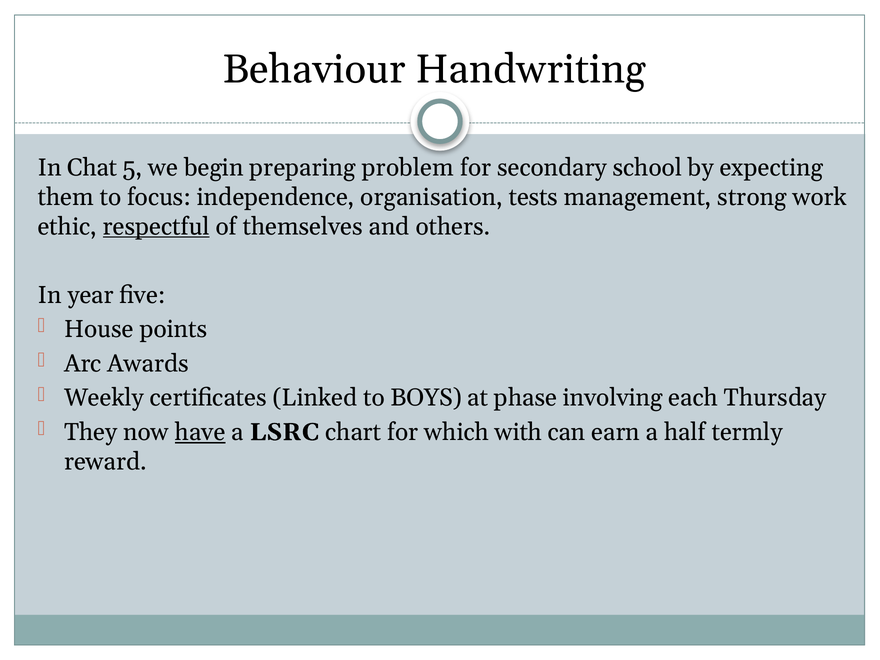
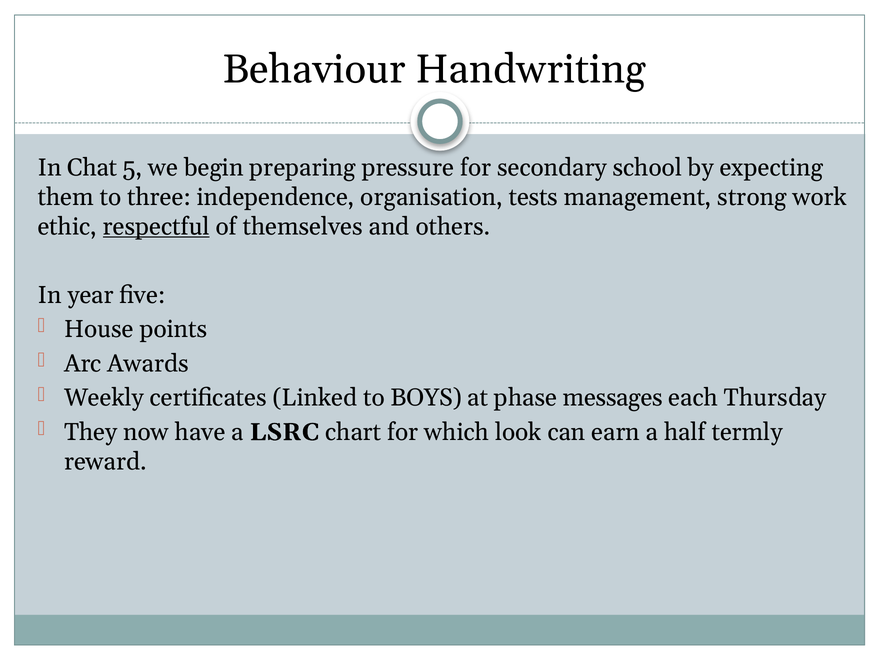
problem: problem -> pressure
focus: focus -> three
involving: involving -> messages
have underline: present -> none
with: with -> look
